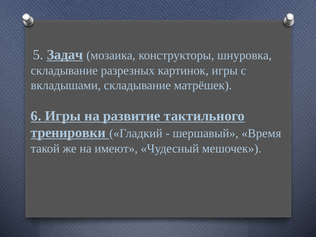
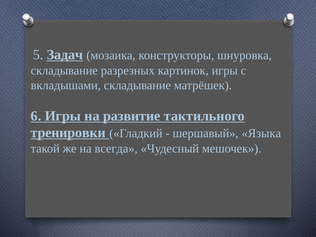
Время: Время -> Языка
имеют: имеют -> всегда
